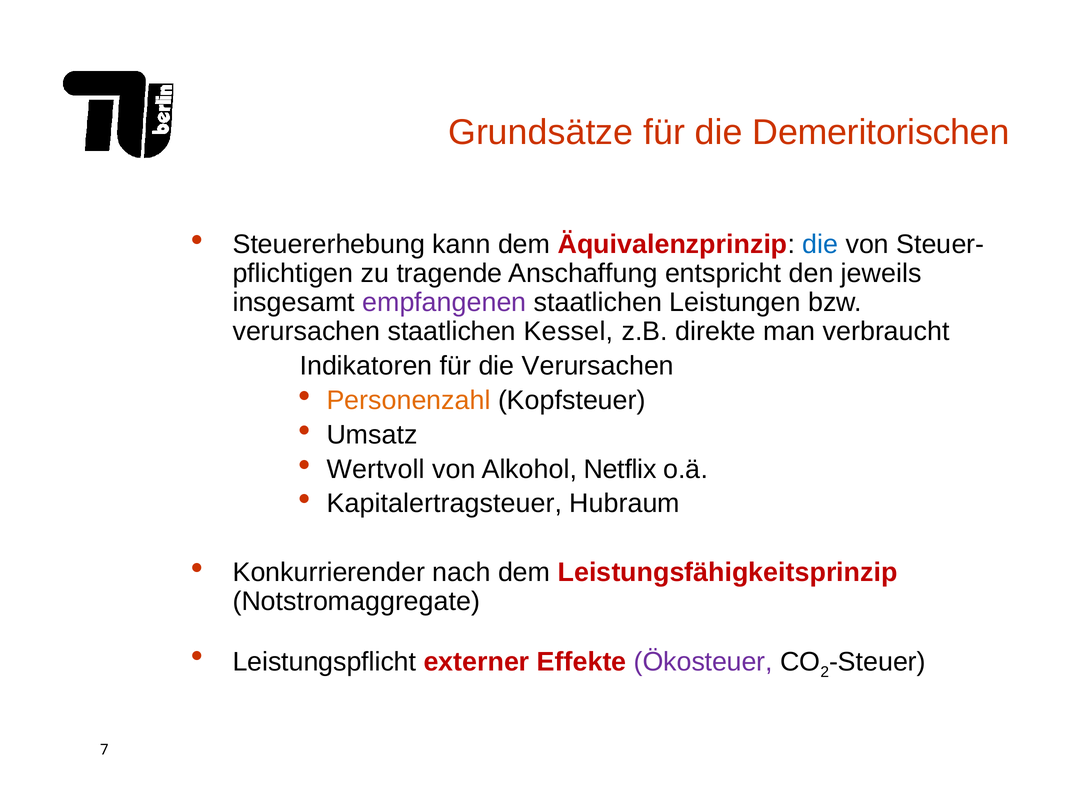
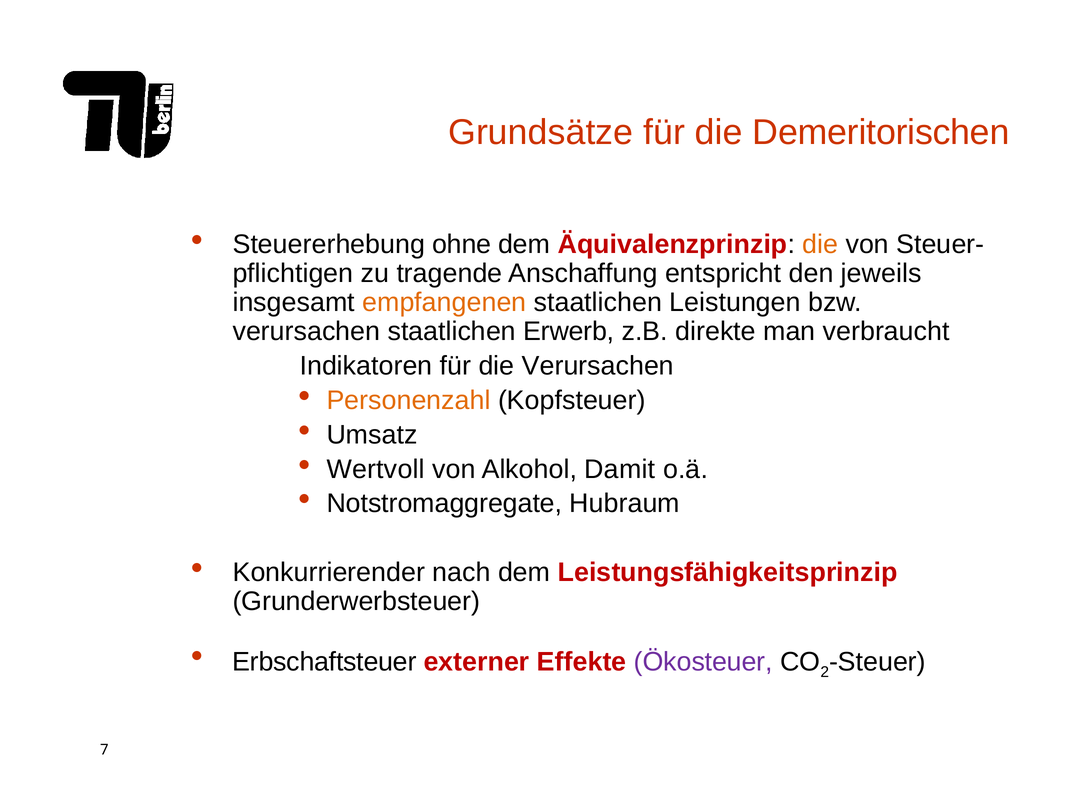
kann: kann -> ohne
die at (820, 244) colour: blue -> orange
empfangenen colour: purple -> orange
Kessel: Kessel -> Erwerb
Netflix: Netflix -> Damit
Kapitalertragsteuer: Kapitalertragsteuer -> Notstromaggregate
Notstromaggregate: Notstromaggregate -> Grunderwerbsteuer
Leistungspflicht: Leistungspflicht -> Erbschaftsteuer
